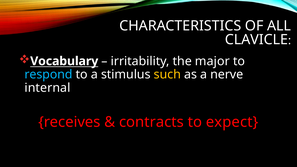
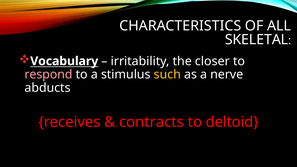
CLAVICLE: CLAVICLE -> SKELETAL
major: major -> closer
respond colour: light blue -> pink
internal: internal -> abducts
expect: expect -> deltoid
